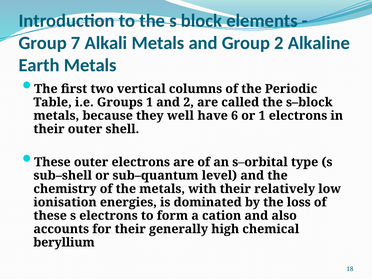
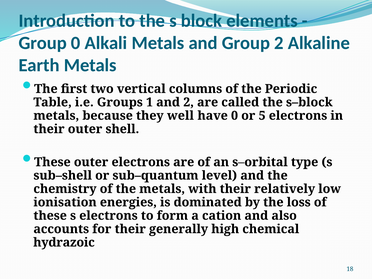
Group 7: 7 -> 0
have 6: 6 -> 0
or 1: 1 -> 5
beryllium: beryllium -> hydrazoic
